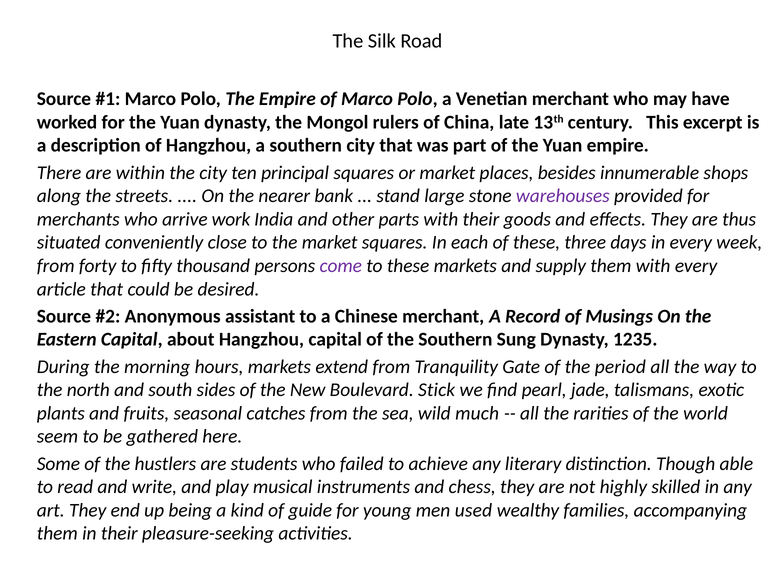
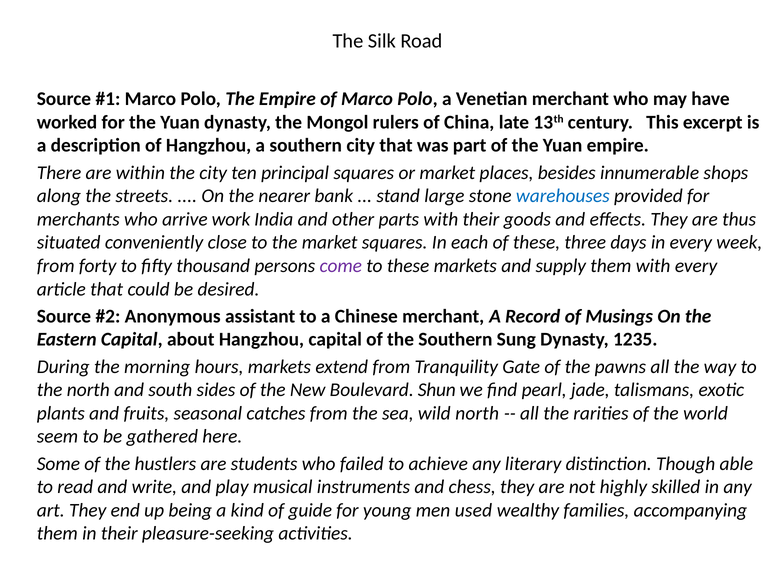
warehouses colour: purple -> blue
period: period -> pawns
Stick: Stick -> Shun
wild much: much -> north
